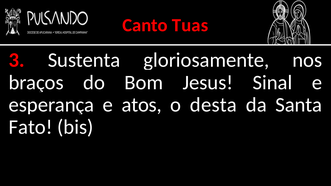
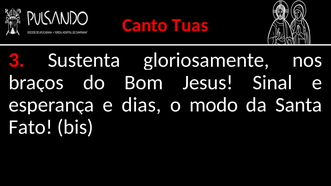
atos: atos -> dias
desta: desta -> modo
